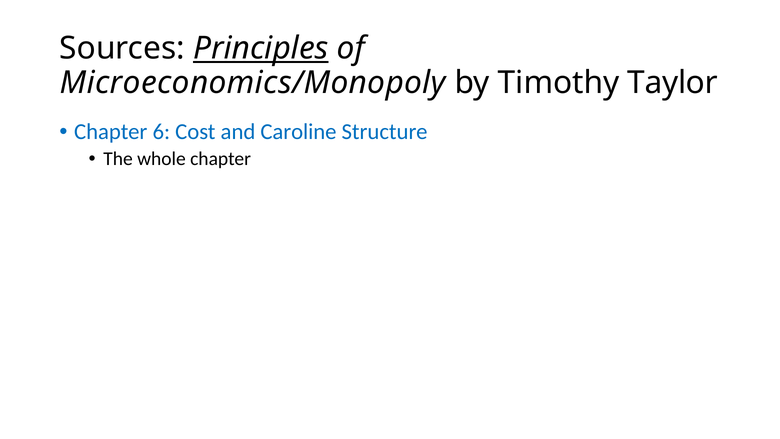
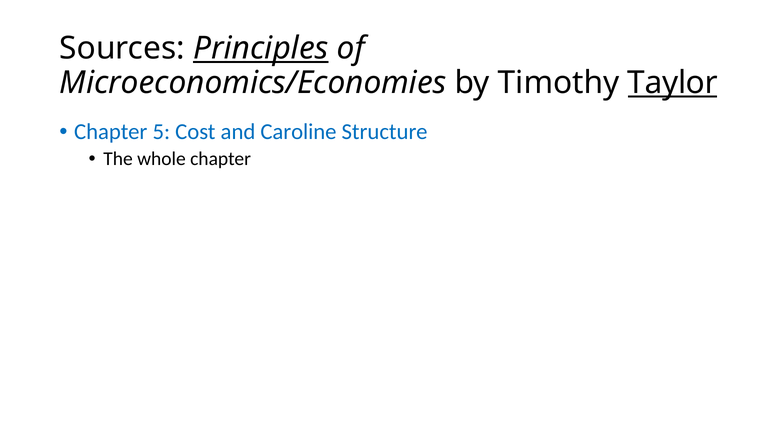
Microeconomics/Monopoly: Microeconomics/Monopoly -> Microeconomics/Economies
Taylor underline: none -> present
6: 6 -> 5
